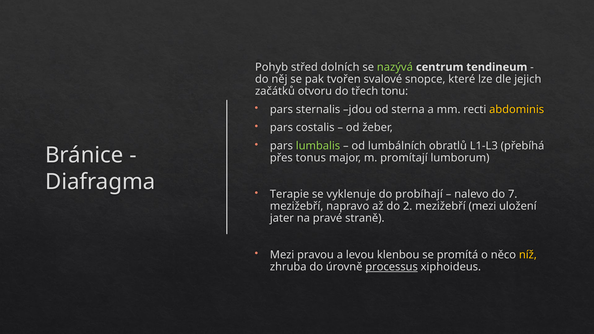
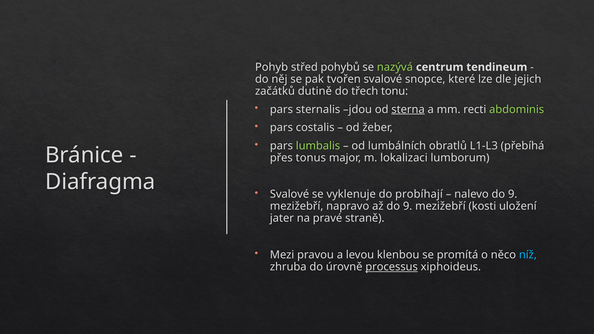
dolních: dolních -> pohybů
otvoru: otvoru -> dutině
sterna underline: none -> present
abdominis colour: yellow -> light green
promítají: promítají -> lokalizaci
Terapie at (290, 194): Terapie -> Svalové
nalevo do 7: 7 -> 9
až do 2: 2 -> 9
mezižebří mezi: mezi -> kosti
níž colour: yellow -> light blue
